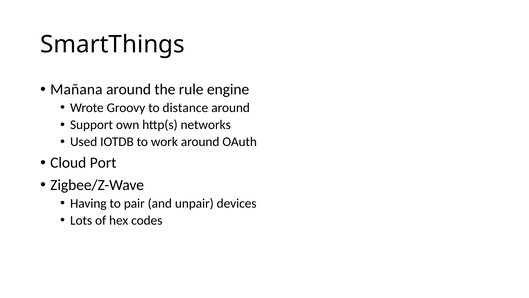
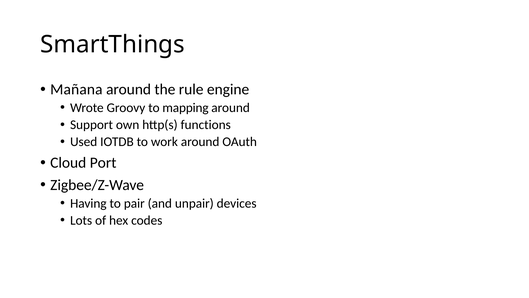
distance: distance -> mapping
networks: networks -> functions
